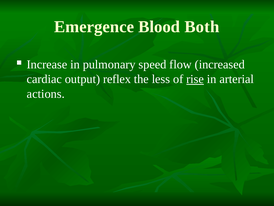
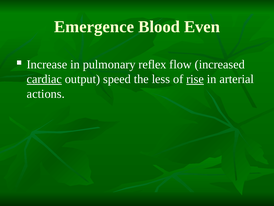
Both: Both -> Even
speed: speed -> reflex
cardiac underline: none -> present
reflex: reflex -> speed
